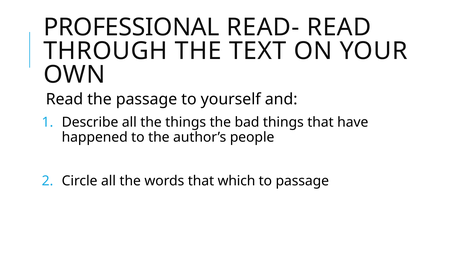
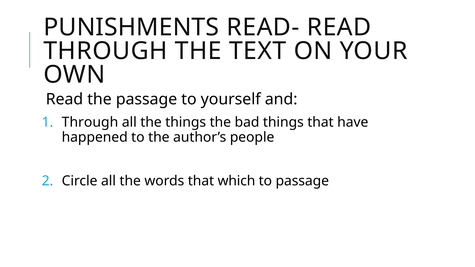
PROFESSIONAL: PROFESSIONAL -> PUNISHMENTS
Describe at (90, 122): Describe -> Through
